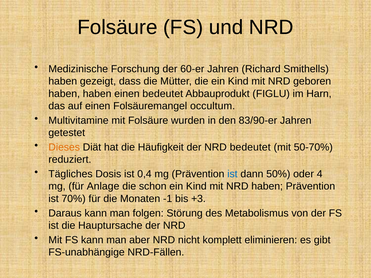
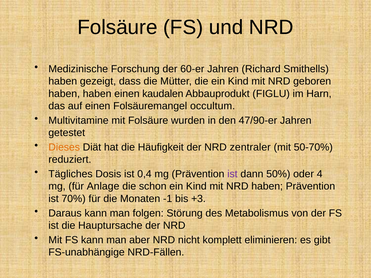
einen bedeutet: bedeutet -> kaudalen
83/90-er: 83/90-er -> 47/90-er
NRD bedeutet: bedeutet -> zentraler
ist at (232, 174) colour: blue -> purple
